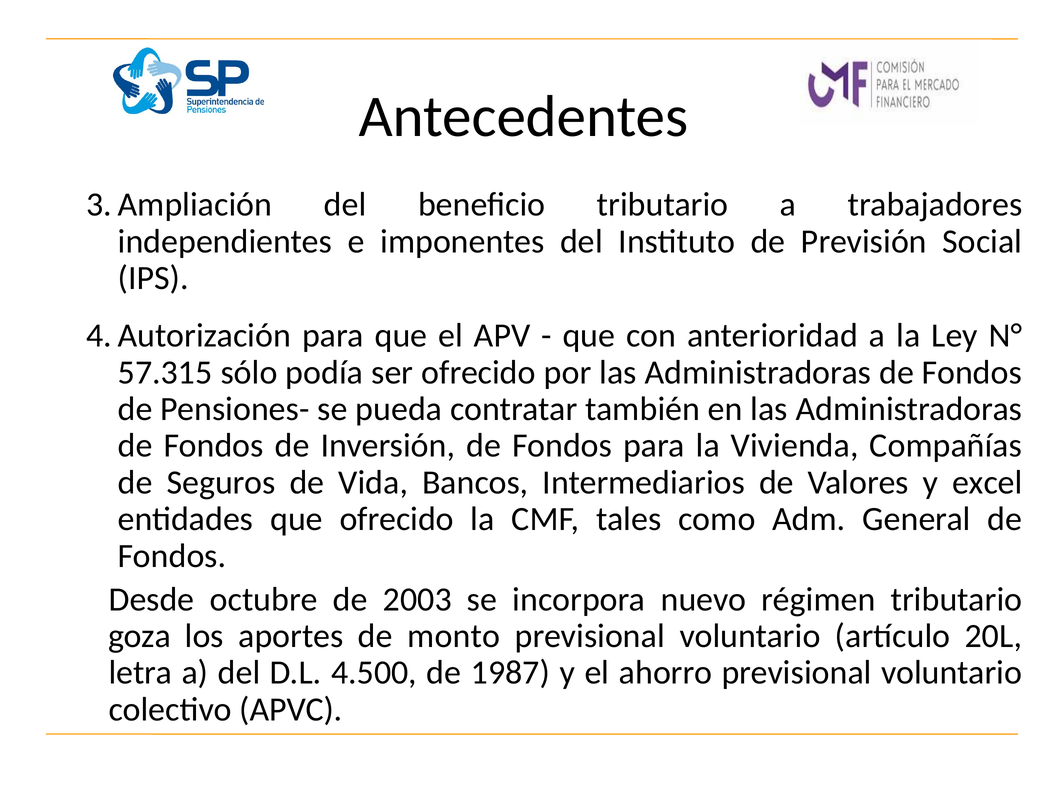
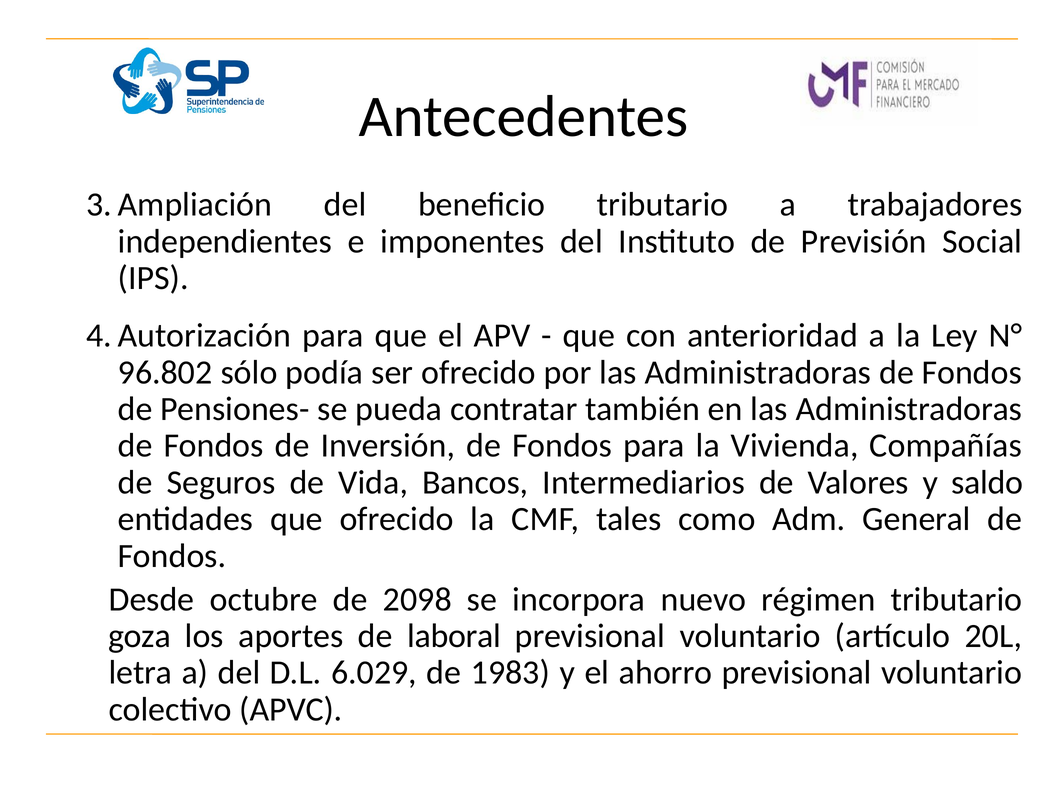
57.315: 57.315 -> 96.802
excel: excel -> saldo
2003: 2003 -> 2098
monto: monto -> laboral
4.500: 4.500 -> 6.029
1987: 1987 -> 1983
